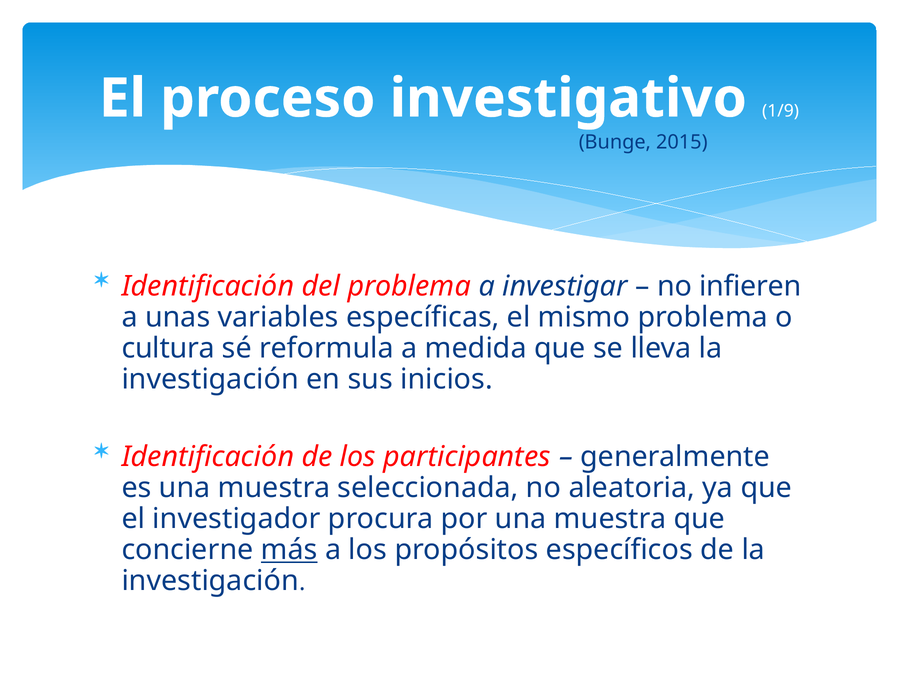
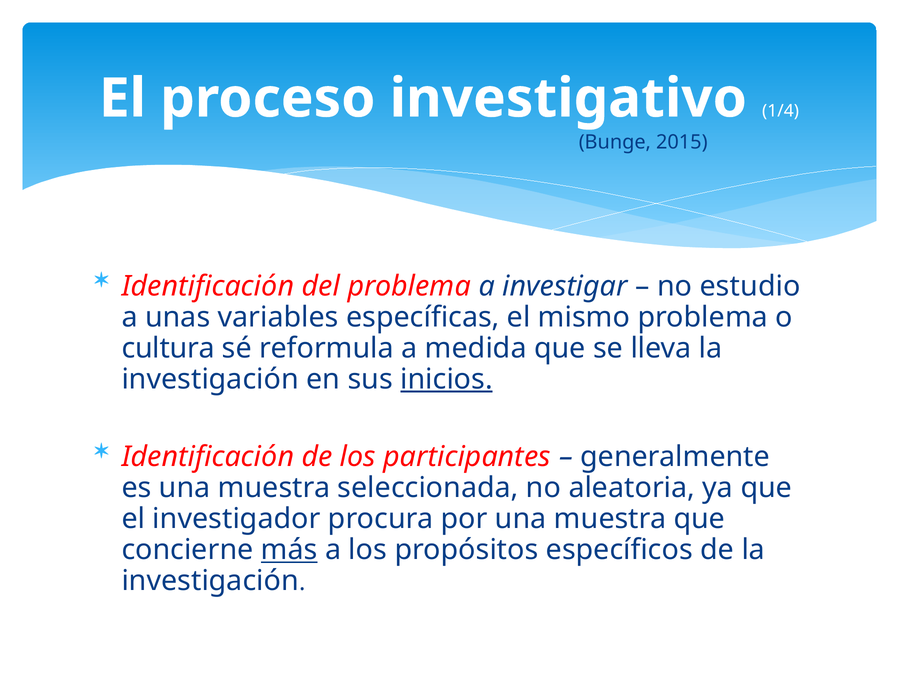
1/9: 1/9 -> 1/4
infieren: infieren -> estudio
inicios underline: none -> present
